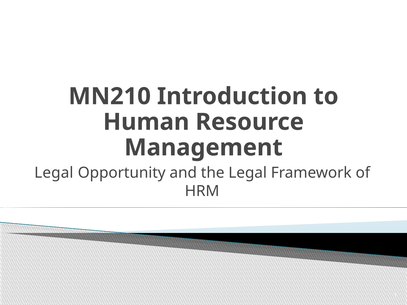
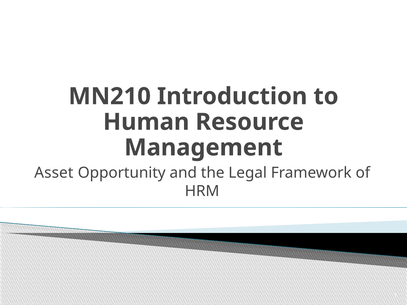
Legal at (54, 173): Legal -> Asset
